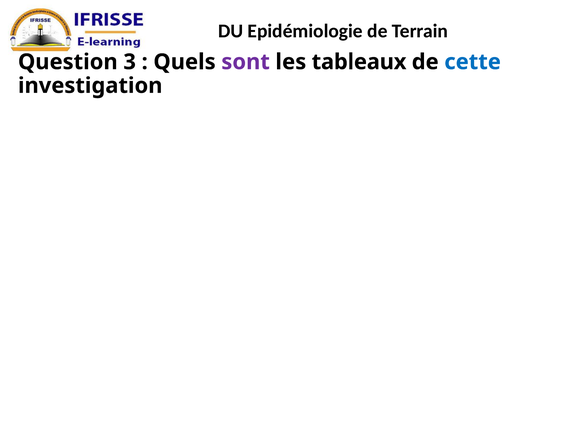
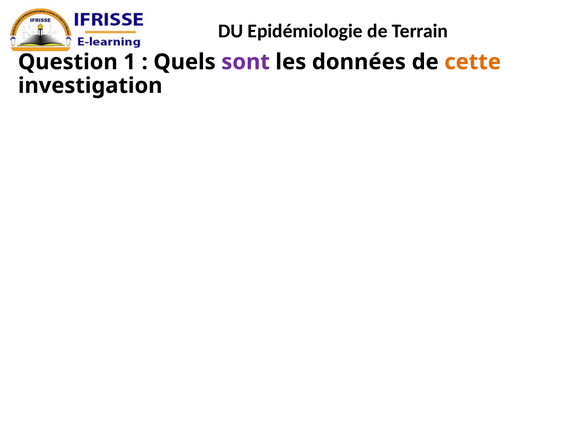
3: 3 -> 1
tableaux: tableaux -> données
cette colour: blue -> orange
